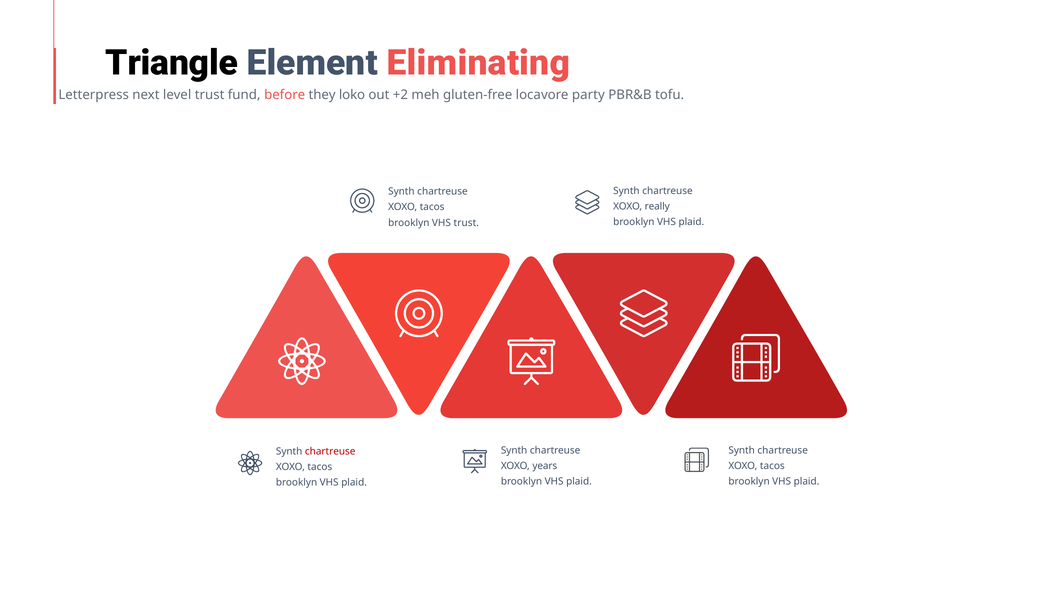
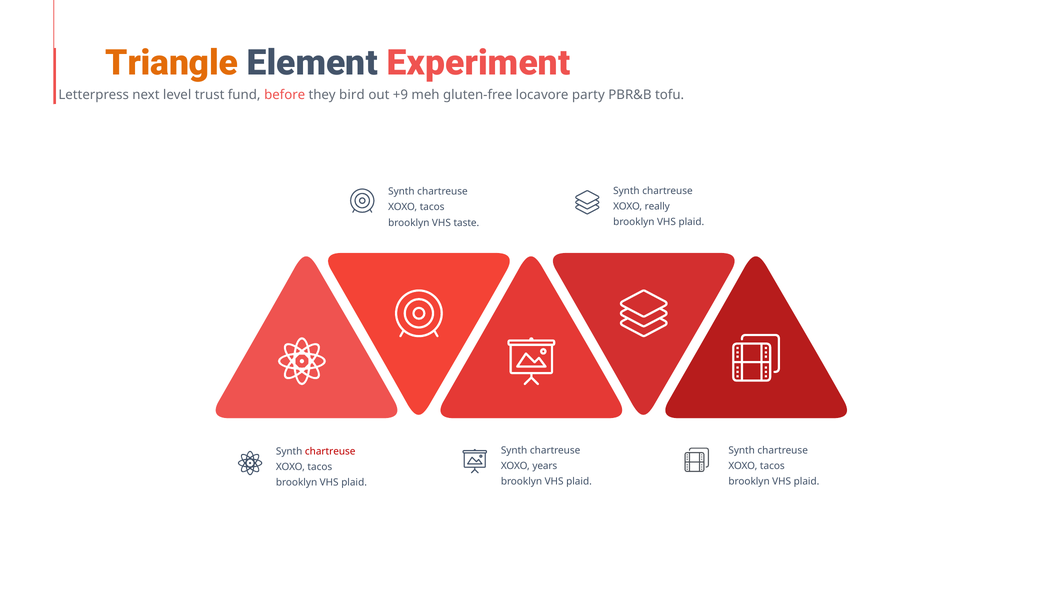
Triangle colour: black -> orange
Eliminating: Eliminating -> Experiment
loko: loko -> bird
+2: +2 -> +9
VHS trust: trust -> taste
